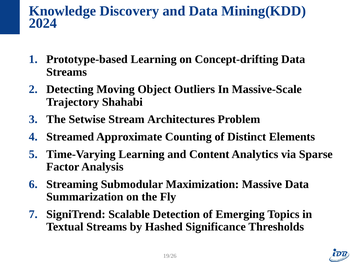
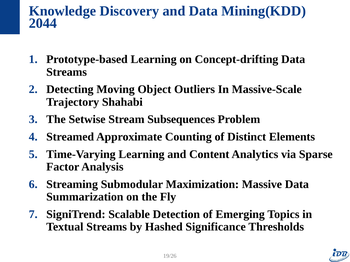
2024: 2024 -> 2044
Architectures: Architectures -> Subsequences
